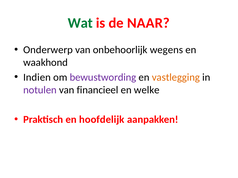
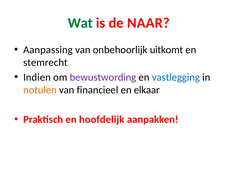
Onderwerp: Onderwerp -> Aanpassing
wegens: wegens -> uitkomt
waakhond: waakhond -> stemrecht
vastlegging colour: orange -> blue
notulen colour: purple -> orange
welke: welke -> elkaar
